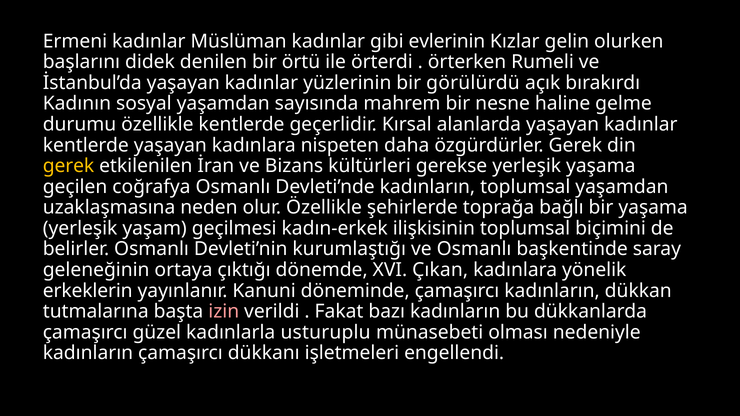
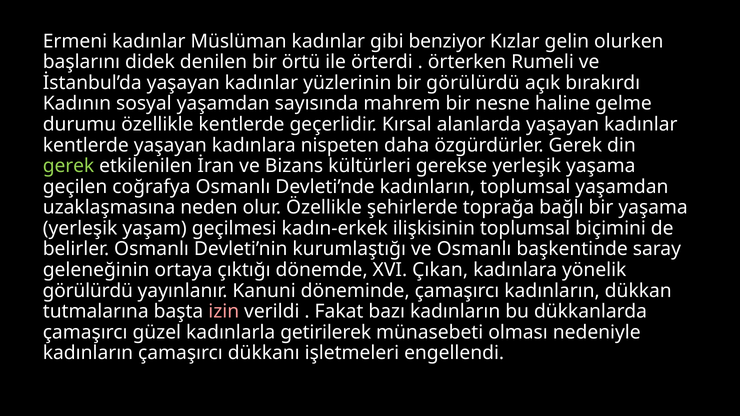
evlerinin: evlerinin -> benziyor
gerek at (69, 166) colour: yellow -> light green
erkeklerin at (88, 291): erkeklerin -> görülürdü
usturuplu: usturuplu -> getirilerek
